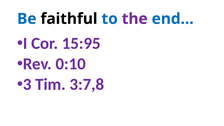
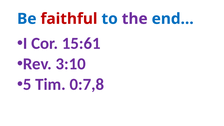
faithful colour: black -> red
15:95: 15:95 -> 15:61
0:10: 0:10 -> 3:10
3: 3 -> 5
3:7,8: 3:7,8 -> 0:7,8
